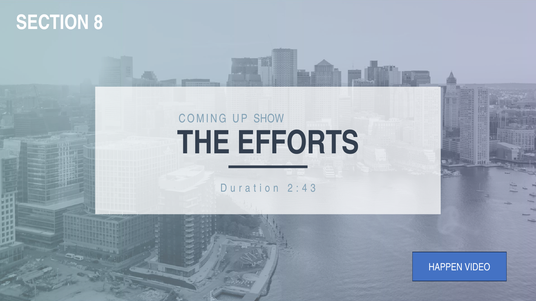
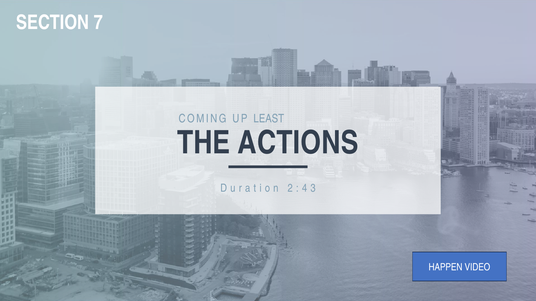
8: 8 -> 7
SHOW: SHOW -> LEAST
EFFORTS: EFFORTS -> ACTIONS
